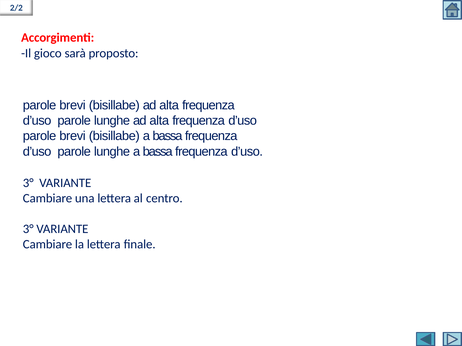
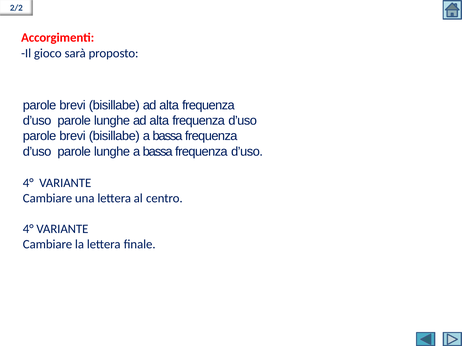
3° at (28, 183): 3° -> 4°
3° at (28, 229): 3° -> 4°
